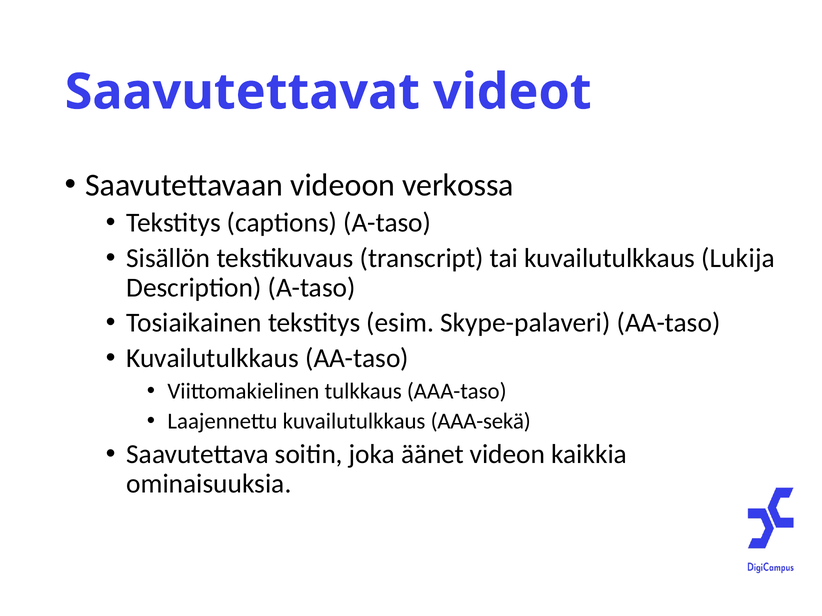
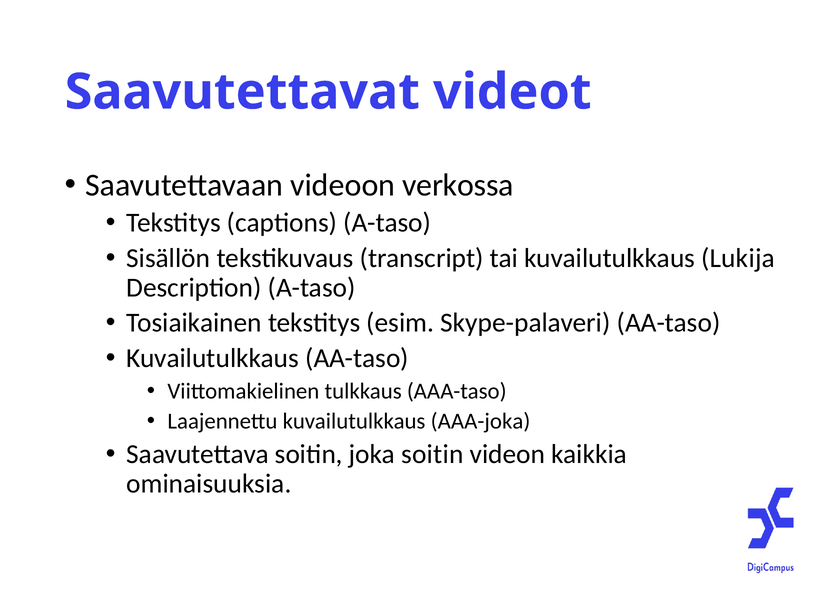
AAA-sekä: AAA-sekä -> AAA-joka
joka äänet: äänet -> soitin
